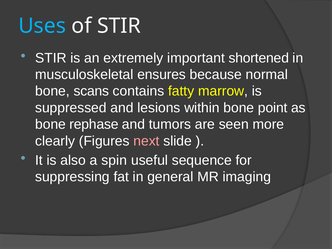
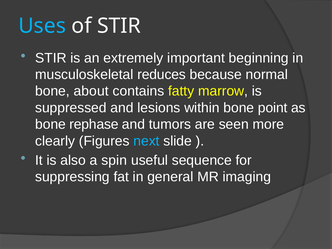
shortened: shortened -> beginning
ensures: ensures -> reduces
scans: scans -> about
next colour: pink -> light blue
